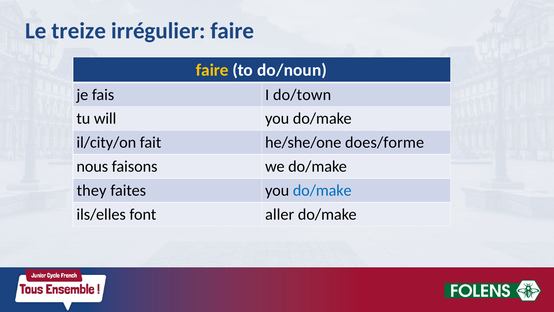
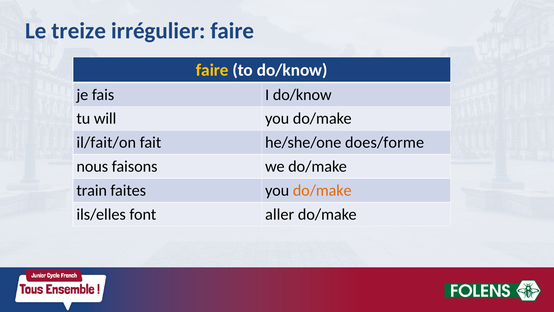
to do/noun: do/noun -> do/know
I do/town: do/town -> do/know
il/city/on: il/city/on -> il/fait/on
they: they -> train
do/make at (322, 190) colour: blue -> orange
